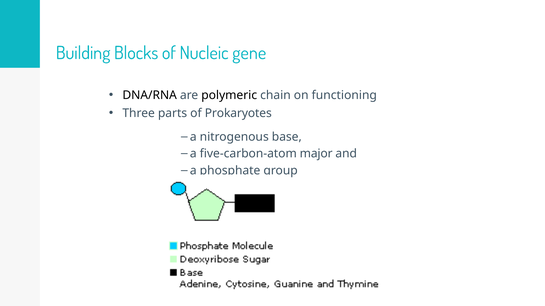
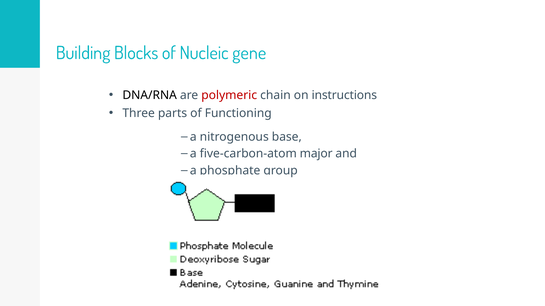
polymeric colour: black -> red
functioning: functioning -> instructions
Prokaryotes: Prokaryotes -> Functioning
